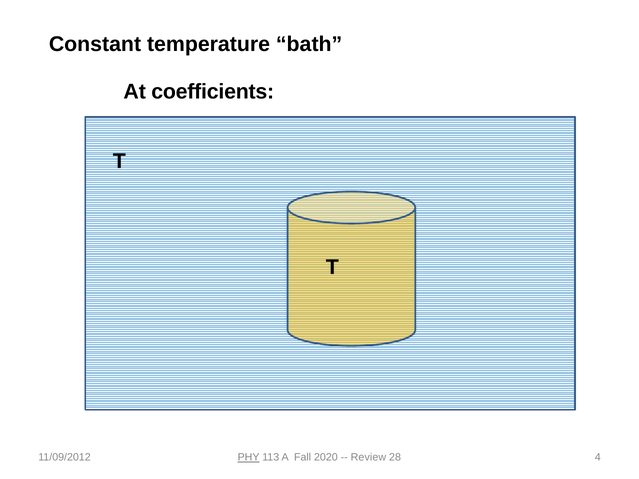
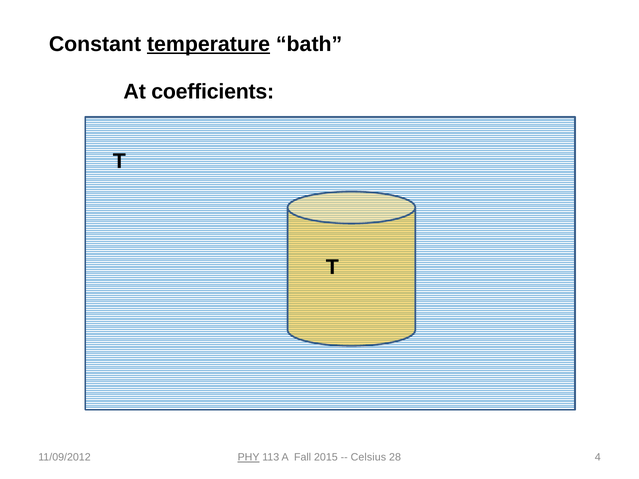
temperature underline: none -> present
2020: 2020 -> 2015
Review: Review -> Celsius
